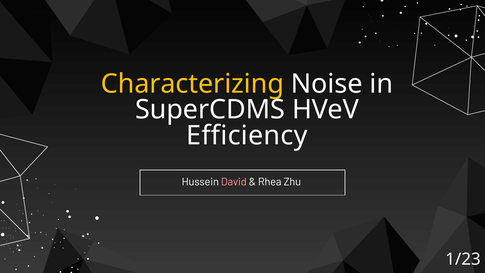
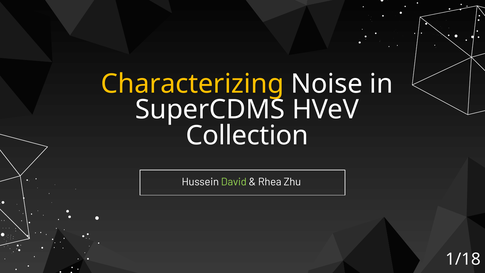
Efficiency: Efficiency -> Collection
David colour: pink -> light green
1/23: 1/23 -> 1/18
